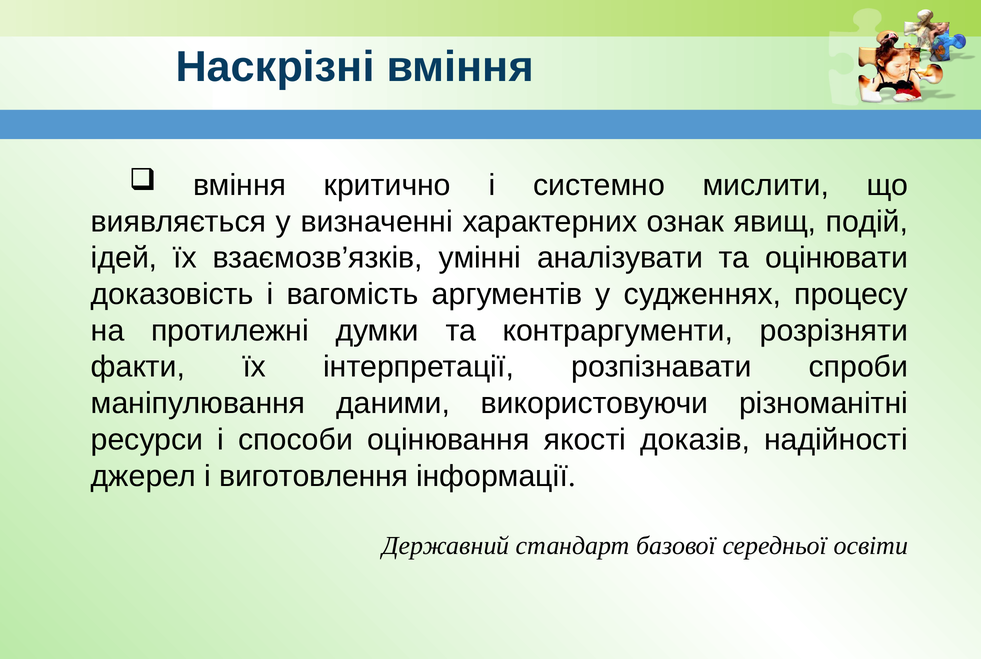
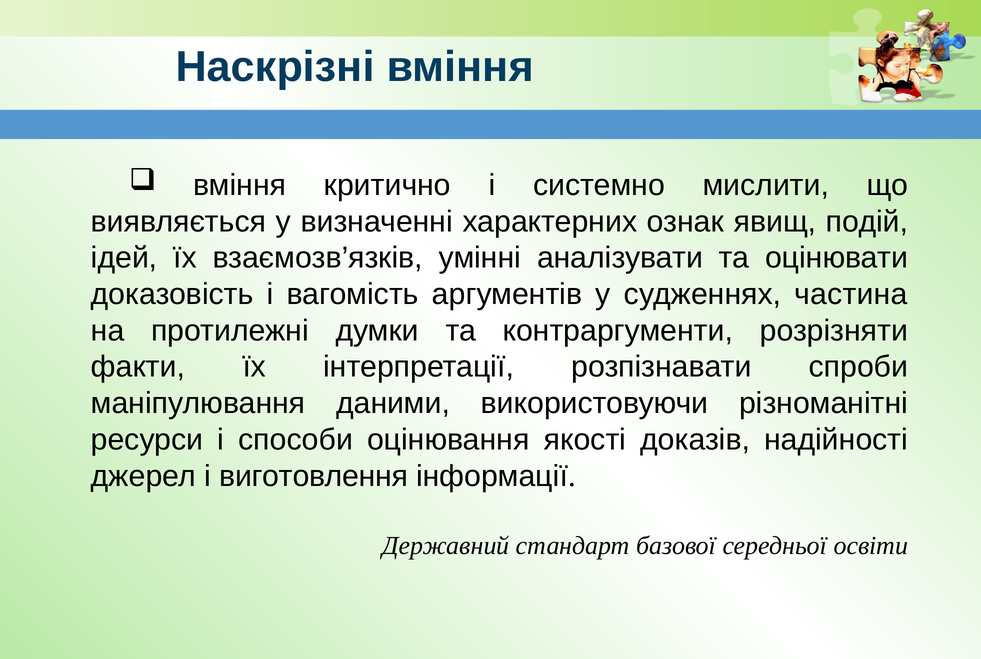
процесу: процесу -> частина
